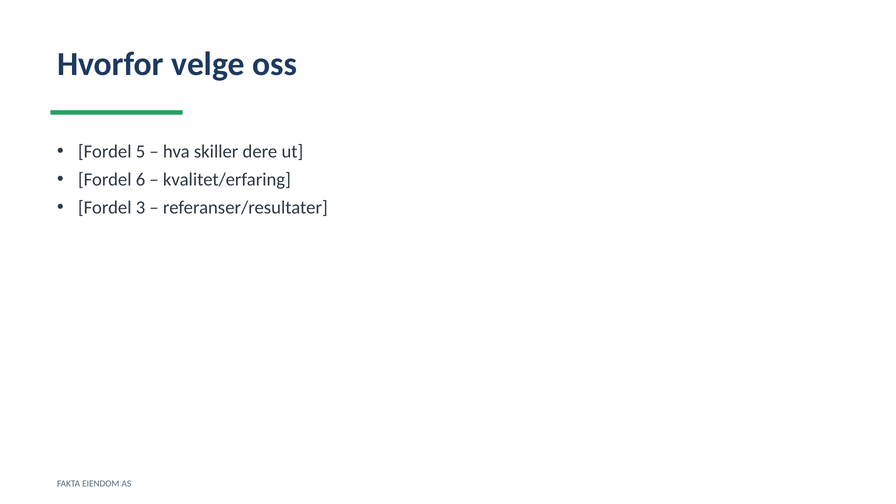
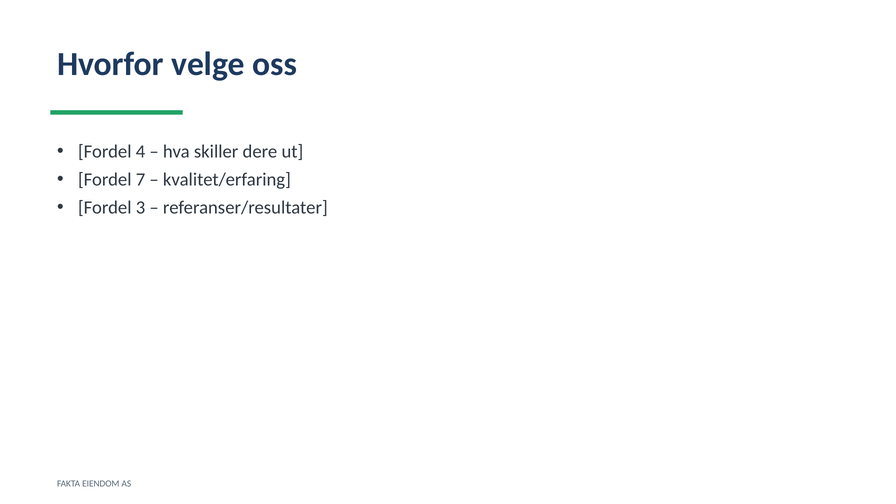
5: 5 -> 4
6: 6 -> 7
